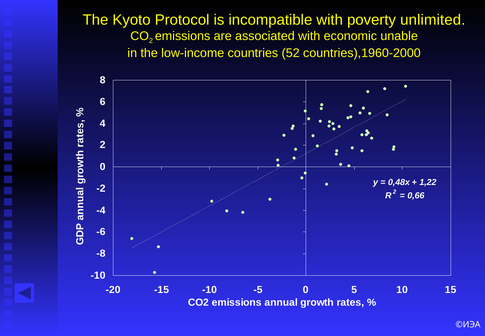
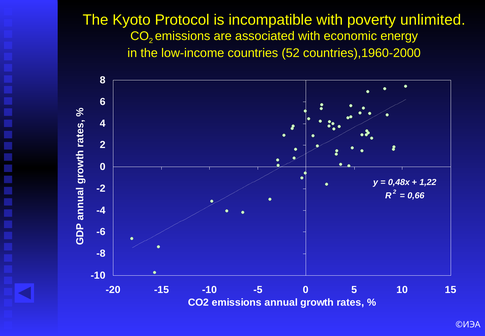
unable: unable -> energy
